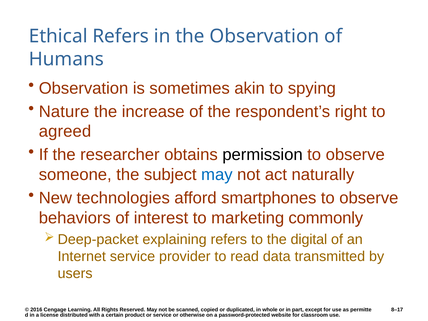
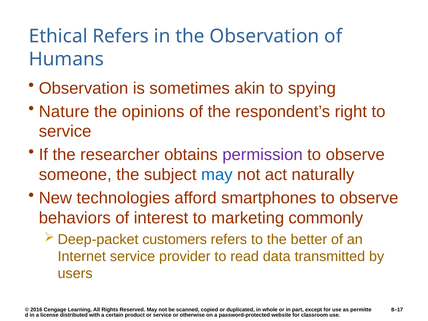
increase: increase -> opinions
agreed at (65, 132): agreed -> service
permission colour: black -> purple
explaining: explaining -> customers
digital: digital -> better
